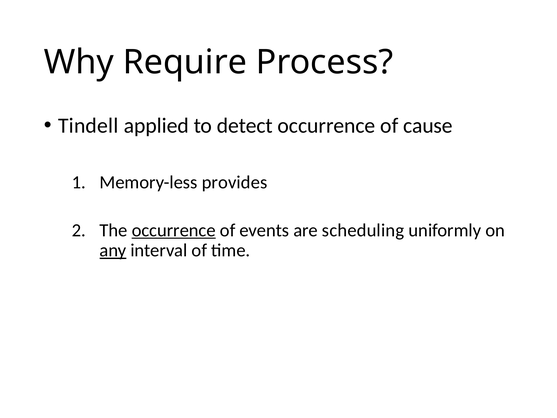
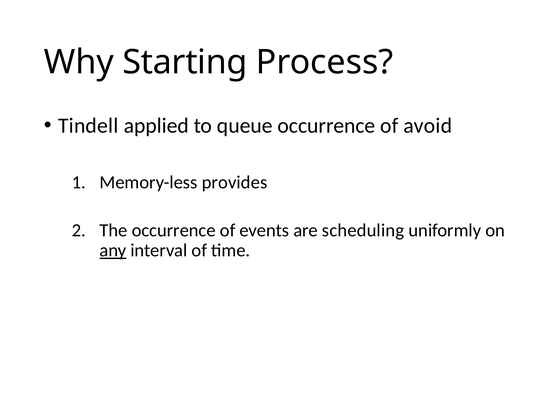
Require: Require -> Starting
detect: detect -> queue
cause: cause -> avoid
occurrence at (174, 230) underline: present -> none
